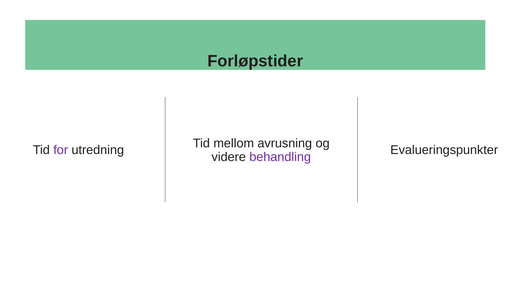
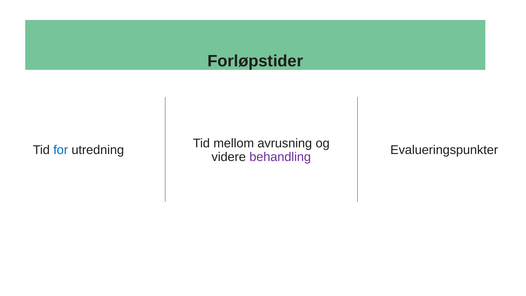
for colour: purple -> blue
